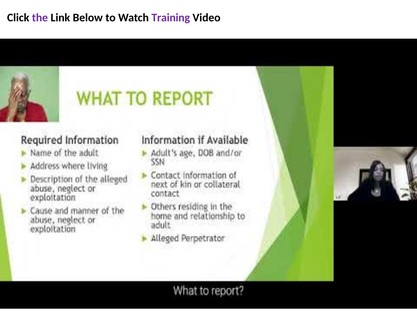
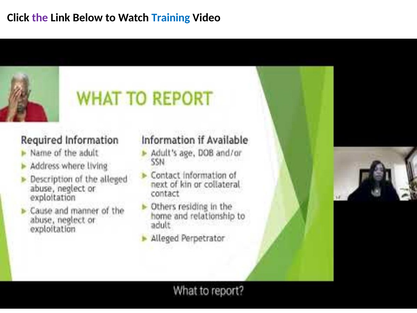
Training colour: purple -> blue
